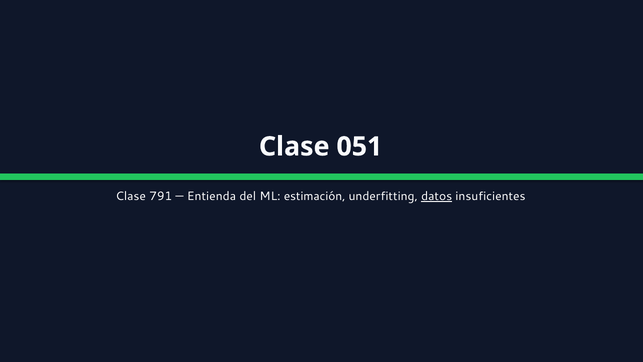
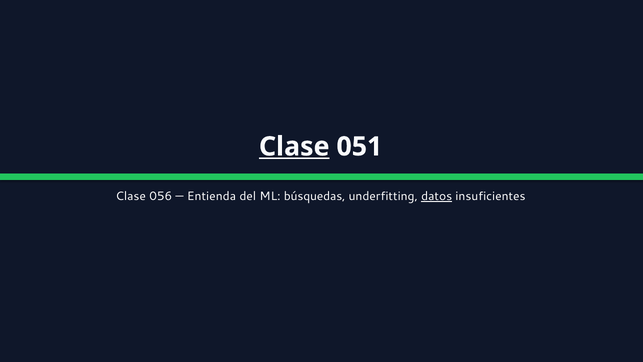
Clase at (294, 147) underline: none -> present
791: 791 -> 056
estimación: estimación -> búsquedas
